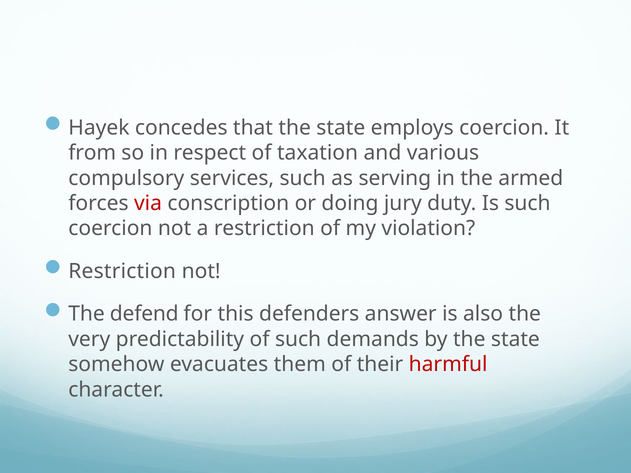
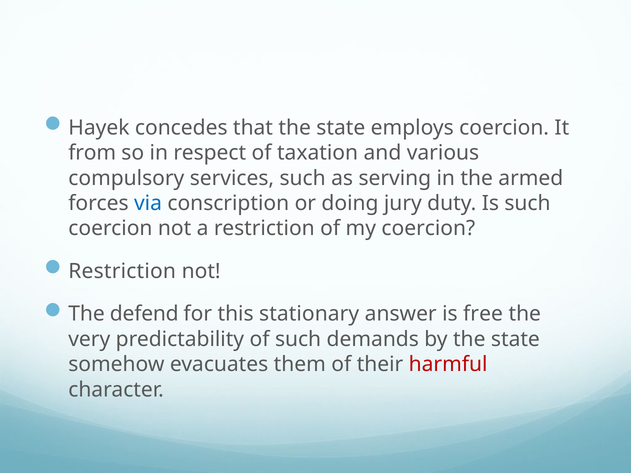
via colour: red -> blue
my violation: violation -> coercion
defenders: defenders -> stationary
also: also -> free
